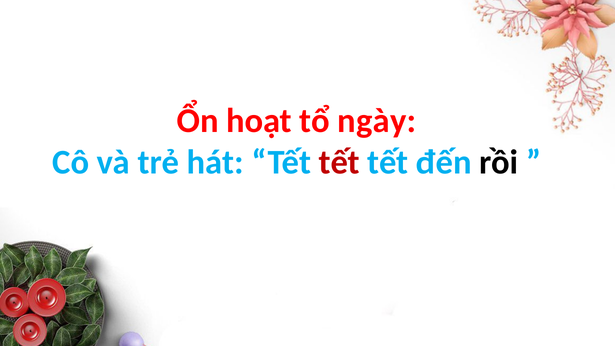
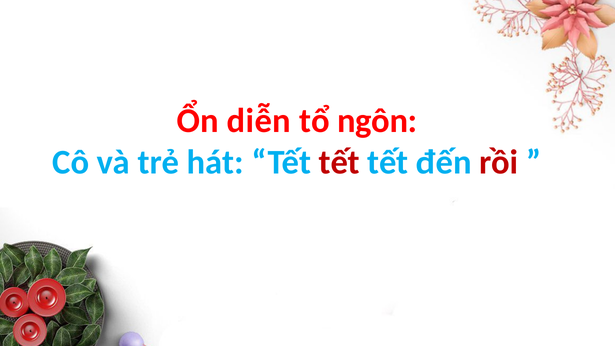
hoạt: hoạt -> diễn
ngày: ngày -> ngôn
rồi colour: black -> red
